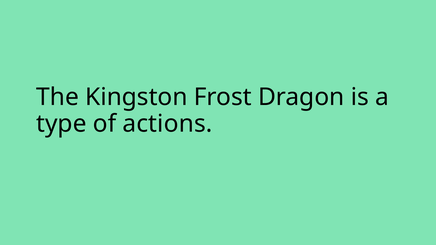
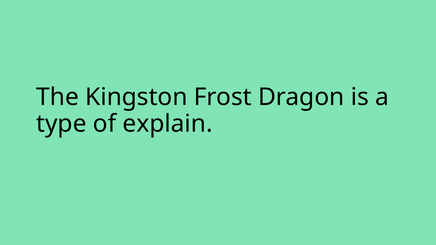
actions: actions -> explain
